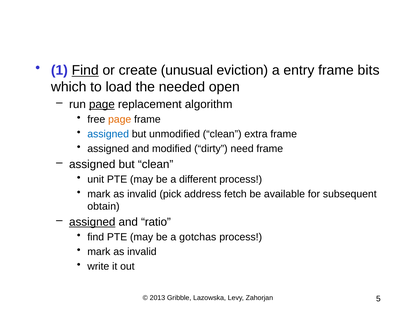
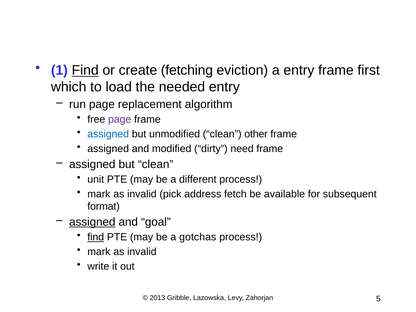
unusual: unusual -> fetching
bits: bits -> first
needed open: open -> entry
page at (102, 104) underline: present -> none
page at (120, 120) colour: orange -> purple
extra: extra -> other
obtain: obtain -> format
ratio: ratio -> goal
find at (96, 237) underline: none -> present
